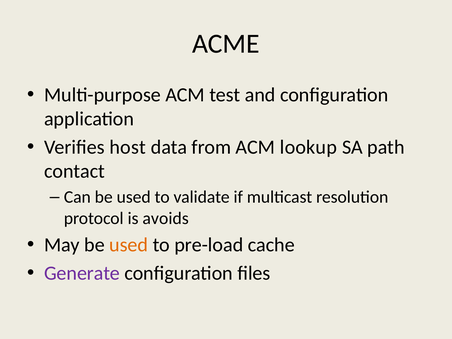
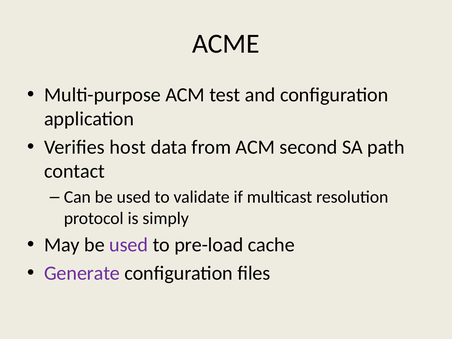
lookup: lookup -> second
avoids: avoids -> simply
used at (129, 245) colour: orange -> purple
